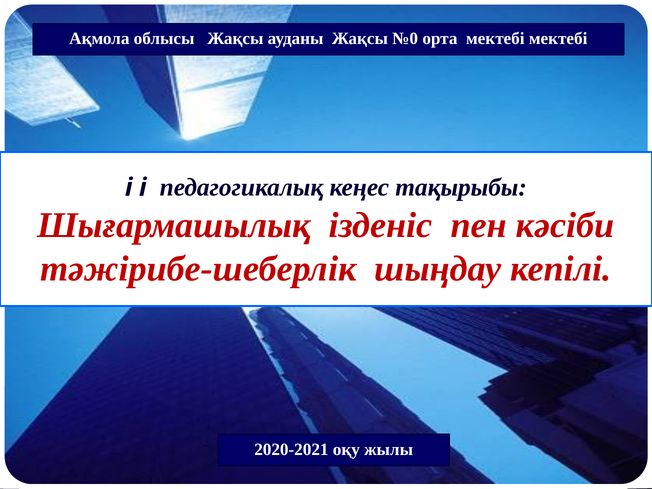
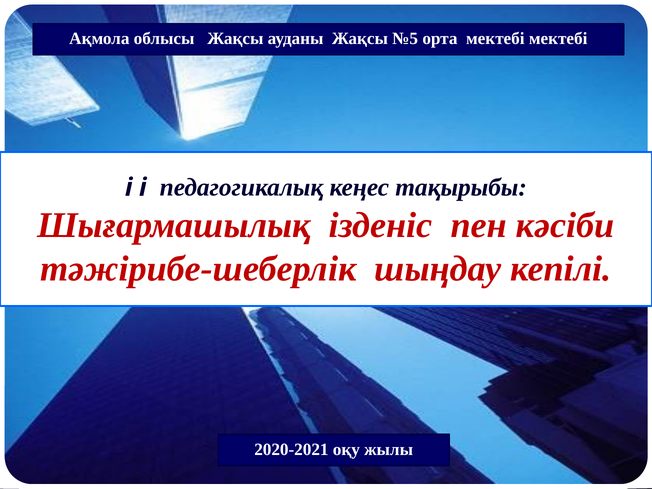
№0: №0 -> №5
